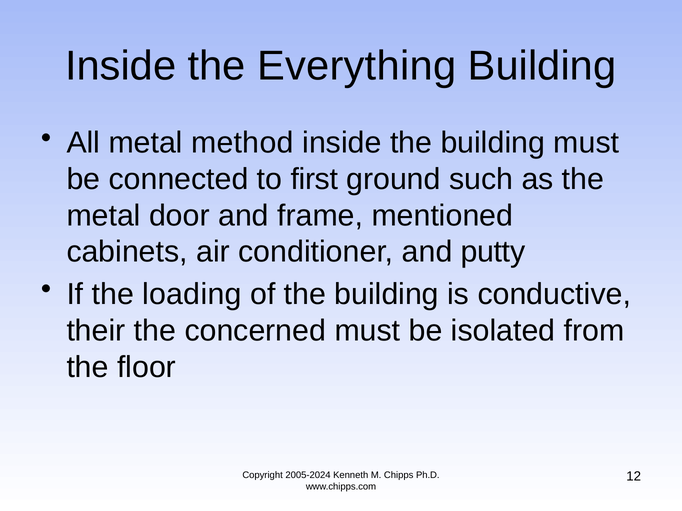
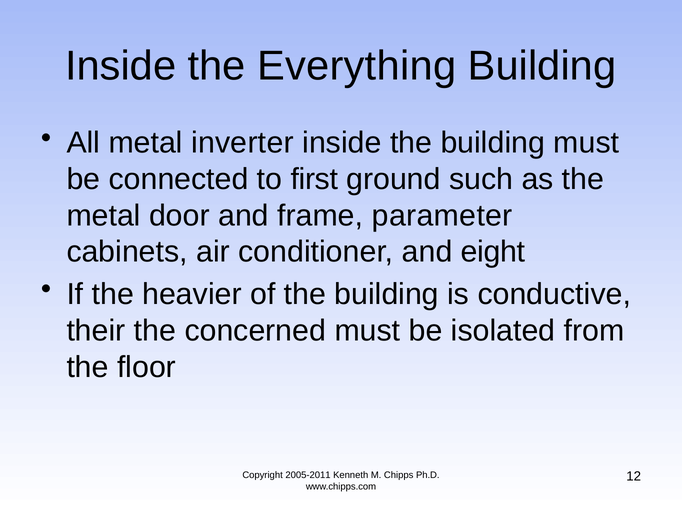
method: method -> inverter
mentioned: mentioned -> parameter
putty: putty -> eight
loading: loading -> heavier
2005-2024: 2005-2024 -> 2005-2011
